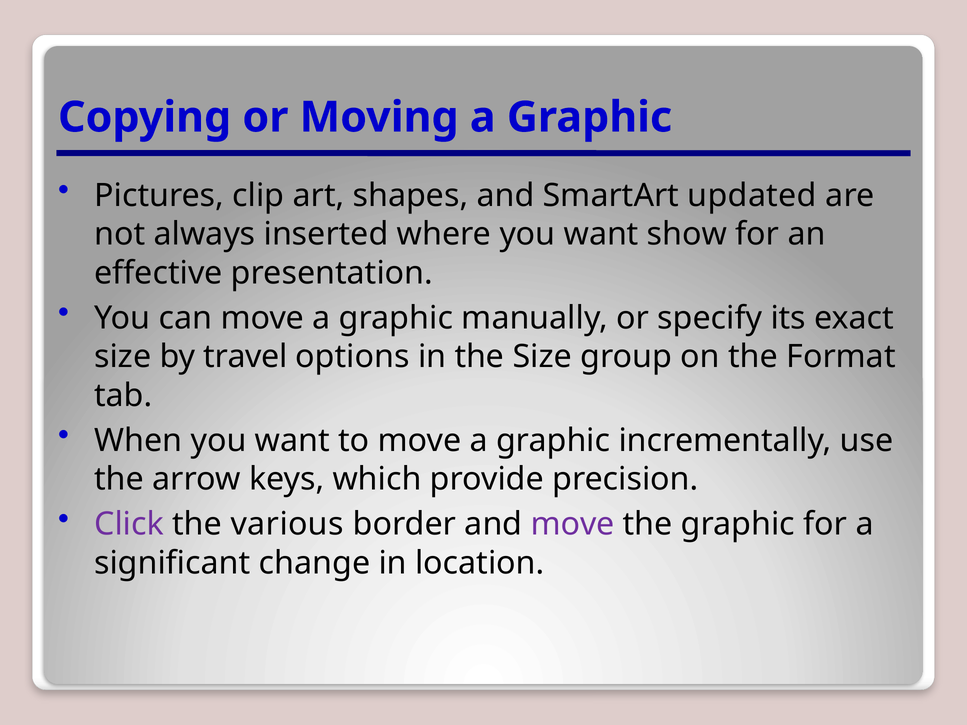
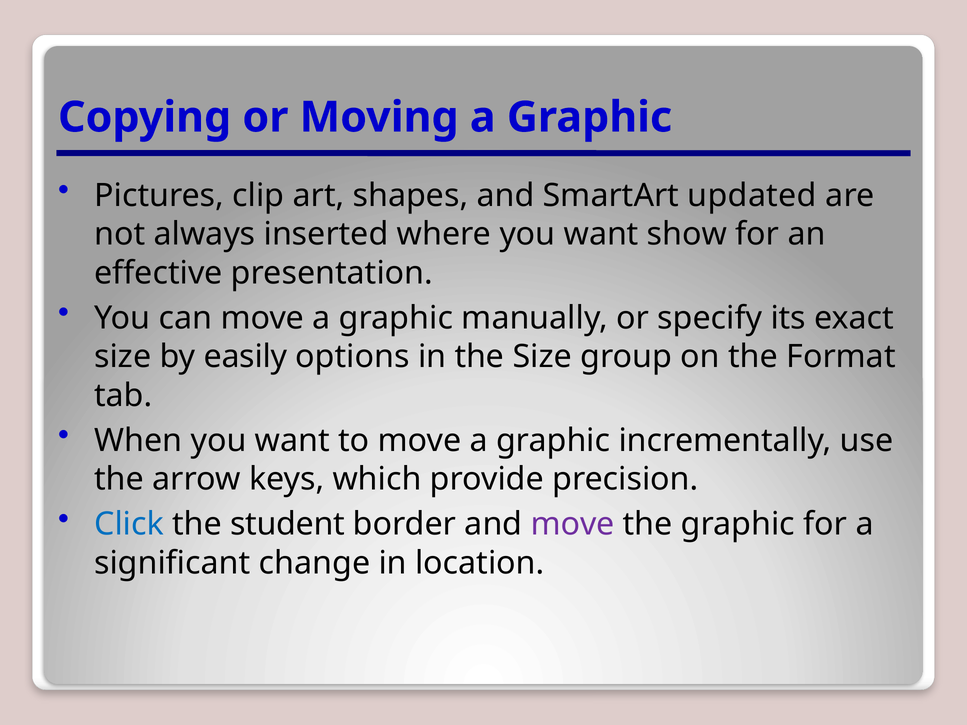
travel: travel -> easily
Click colour: purple -> blue
various: various -> student
